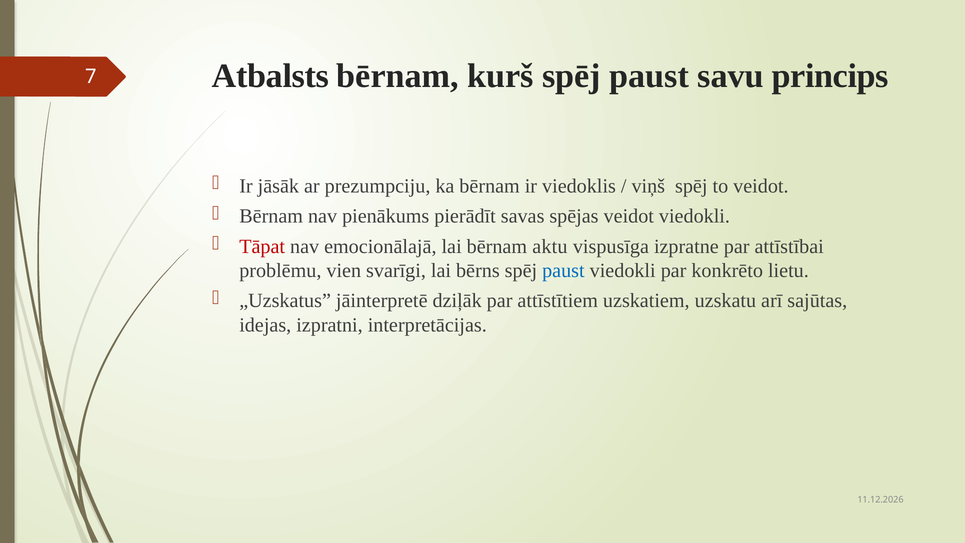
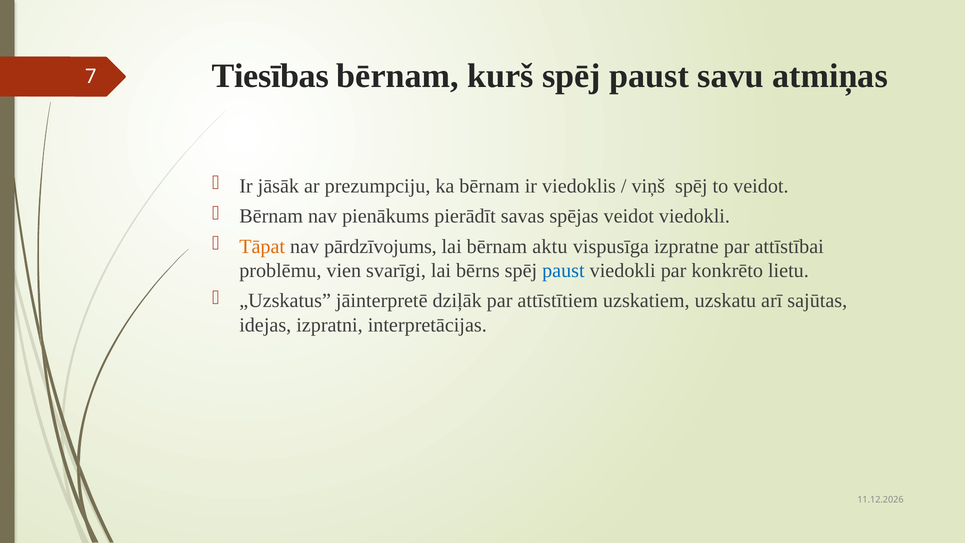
Atbalsts: Atbalsts -> Tiesības
princips: princips -> atmiņas
Tāpat colour: red -> orange
emocionālajā: emocionālajā -> pārdzīvojums
